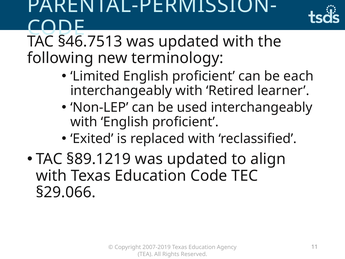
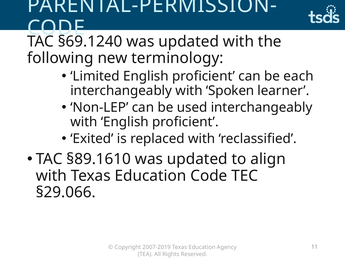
§46.7513: §46.7513 -> §69.1240
Retired: Retired -> Spoken
§89.1219: §89.1219 -> §89.1610
